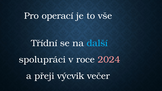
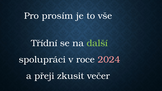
operací: operací -> prosím
další colour: light blue -> light green
výcvik: výcvik -> zkusit
